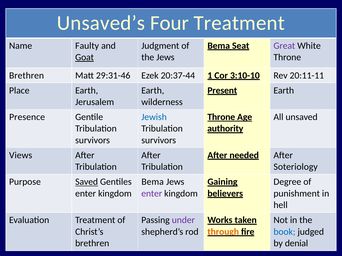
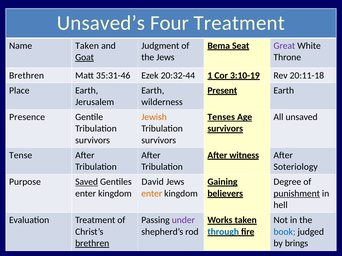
Name Faulty: Faulty -> Taken
29:31-46: 29:31-46 -> 35:31-46
20:37-44: 20:37-44 -> 20:32-44
3:10-10: 3:10-10 -> 3:10-19
20:11-11: 20:11-11 -> 20:11-18
Jewish colour: blue -> orange
Throne at (221, 117): Throne -> Tenses
authority at (225, 129): authority -> survivors
Views: Views -> Tense
needed: needed -> witness
Bema at (153, 182): Bema -> David
enter at (152, 194) colour: purple -> orange
punishment underline: none -> present
through colour: orange -> blue
brethren at (92, 244) underline: none -> present
denial: denial -> brings
